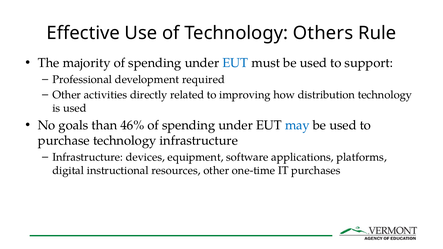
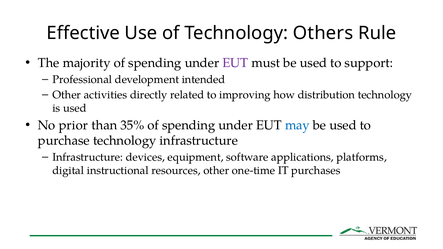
EUT at (235, 63) colour: blue -> purple
required: required -> intended
goals: goals -> prior
46%: 46% -> 35%
